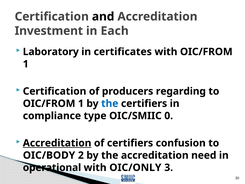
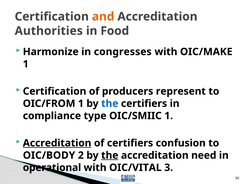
and colour: black -> orange
Investment: Investment -> Authorities
Each: Each -> Food
Laboratory: Laboratory -> Harmonize
certificates: certificates -> congresses
with OIC/FROM: OIC/FROM -> OIC/MAKE
regarding: regarding -> represent
OIC/SMIIC 0: 0 -> 1
the at (110, 155) underline: none -> present
OIC/ONLY: OIC/ONLY -> OIC/VITAL
